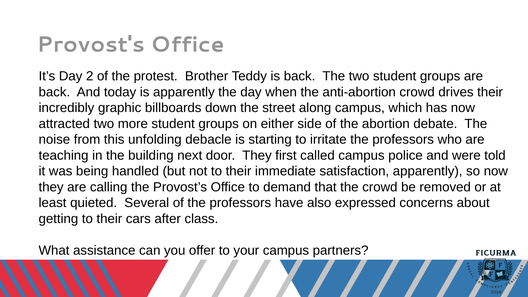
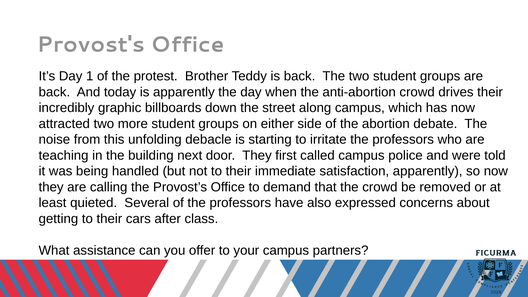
2: 2 -> 1
